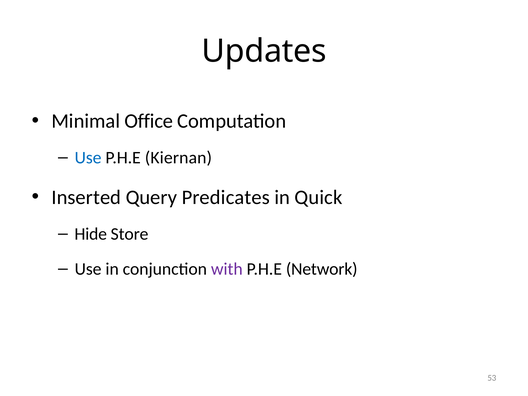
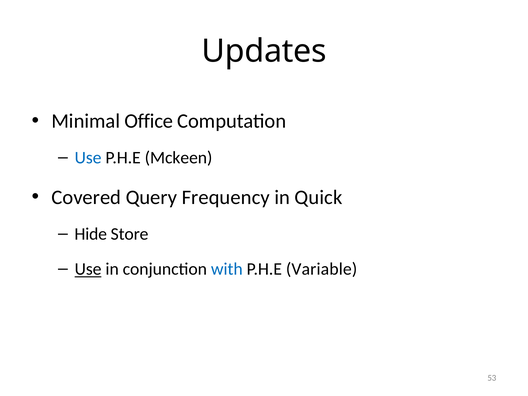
Kiernan: Kiernan -> Mckeen
Inserted: Inserted -> Covered
Predicates: Predicates -> Frequency
Use at (88, 269) underline: none -> present
with colour: purple -> blue
Network: Network -> Variable
